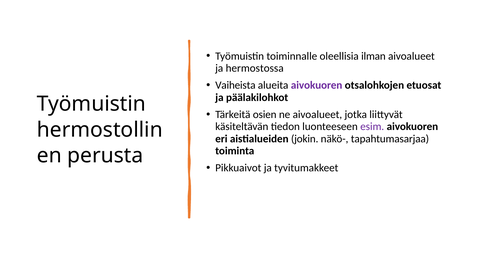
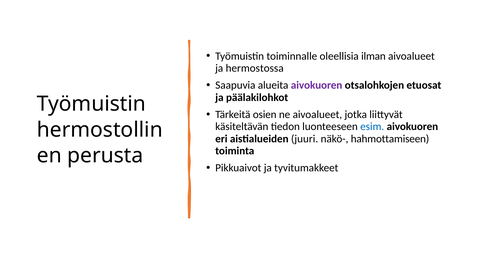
Vaiheista: Vaiheista -> Saapuvia
esim colour: purple -> blue
jokin: jokin -> juuri
tapahtumasarjaa: tapahtumasarjaa -> hahmottamiseen
